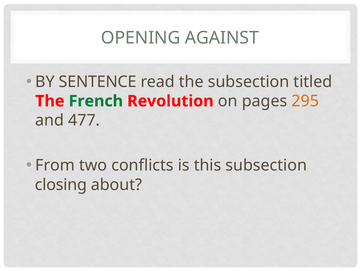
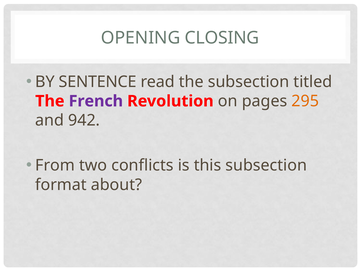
AGAINST: AGAINST -> CLOSING
French colour: green -> purple
477: 477 -> 942
closing: closing -> format
